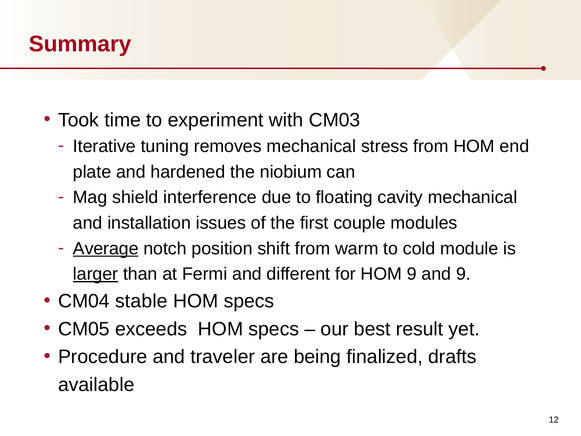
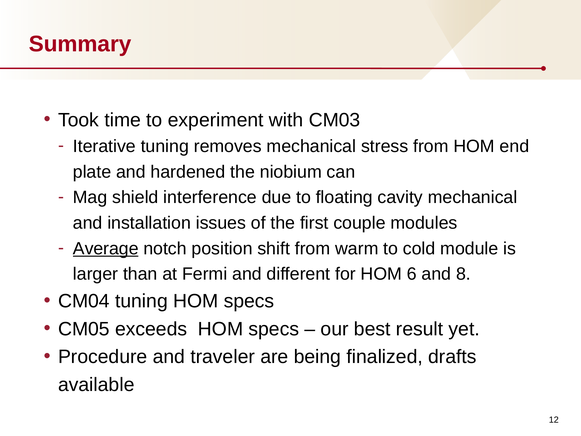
larger underline: present -> none
HOM 9: 9 -> 6
and 9: 9 -> 8
CM04 stable: stable -> tuning
